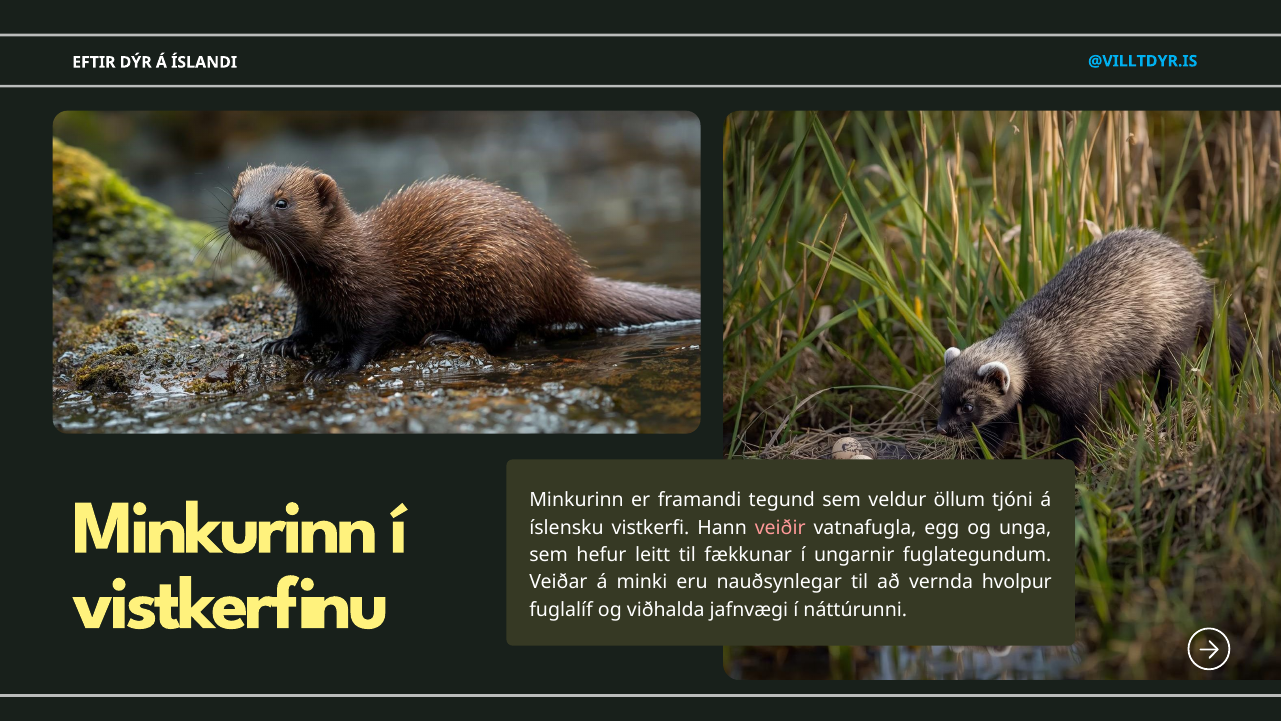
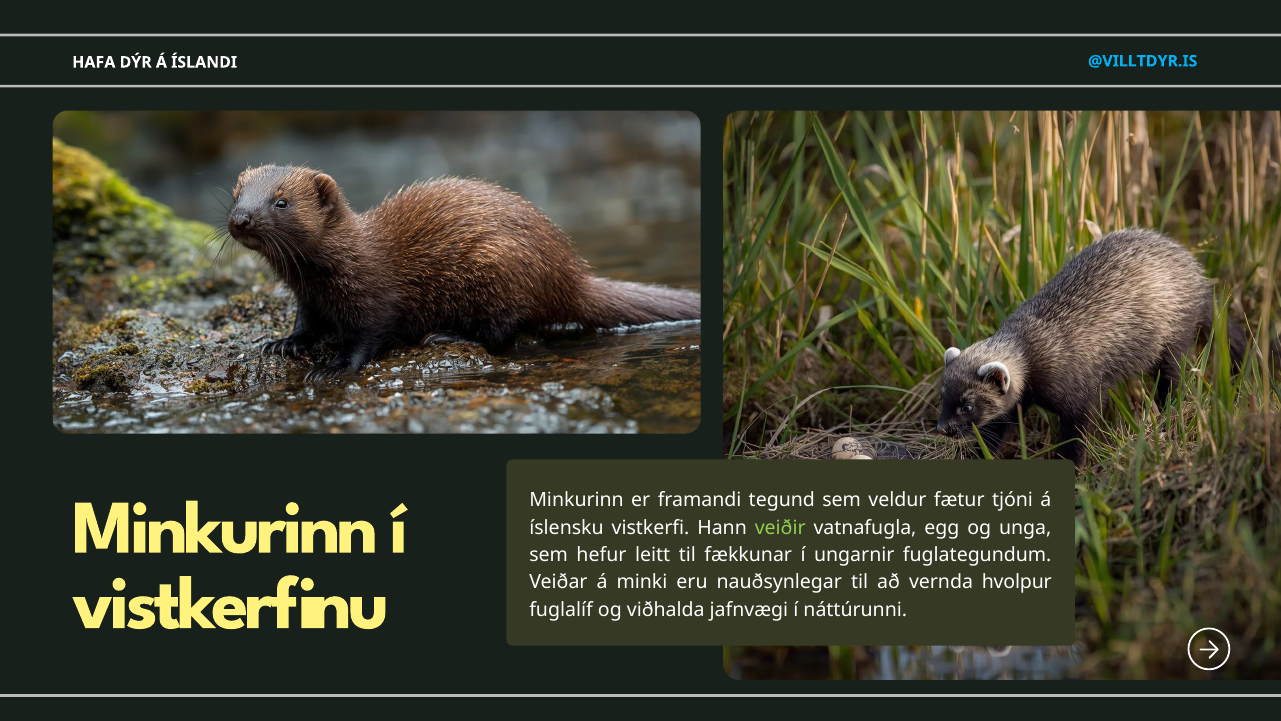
EFTIR: EFTIR -> HAFA
öllum: öllum -> fætur
veiðir colour: pink -> light green
